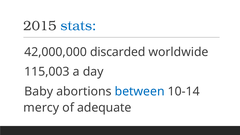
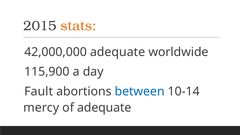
stats colour: blue -> orange
42,000,000 discarded: discarded -> adequate
115,003: 115,003 -> 115,900
Baby: Baby -> Fault
